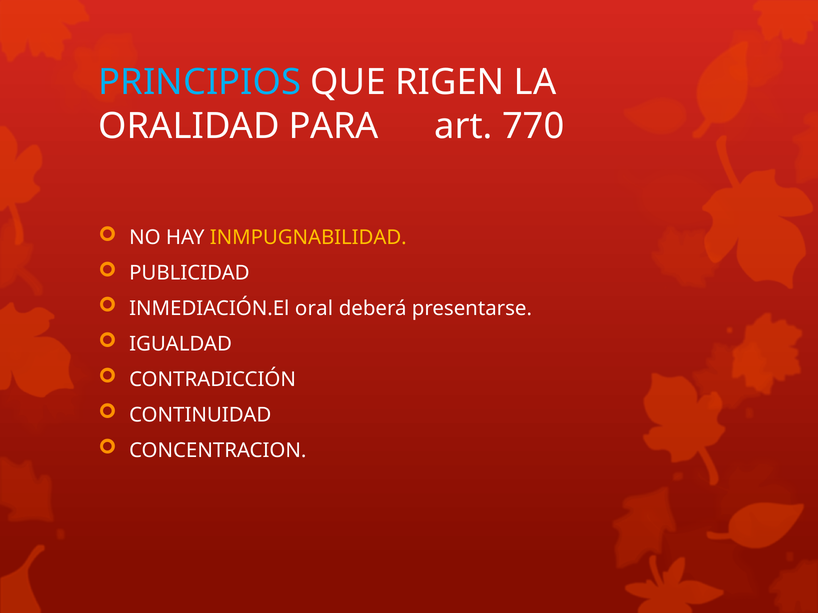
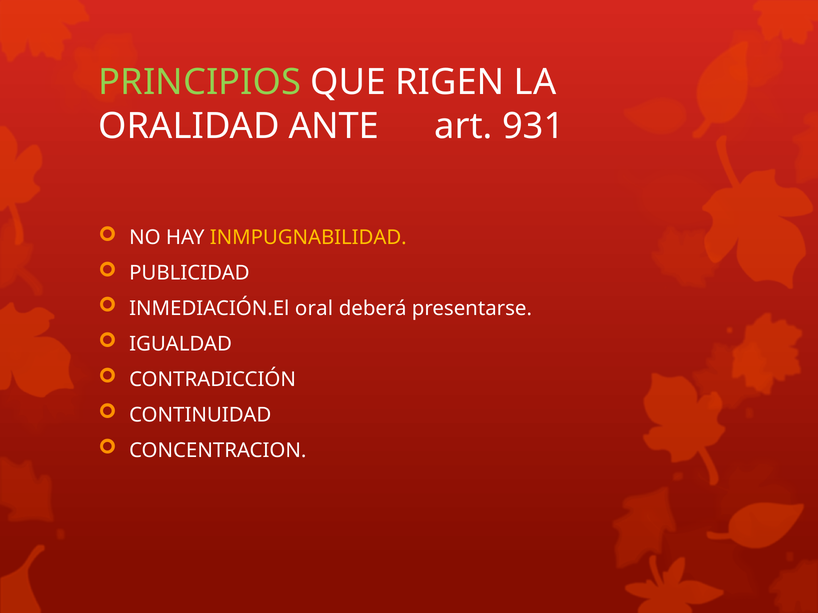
PRINCIPIOS colour: light blue -> light green
PARA: PARA -> ANTE
770: 770 -> 931
